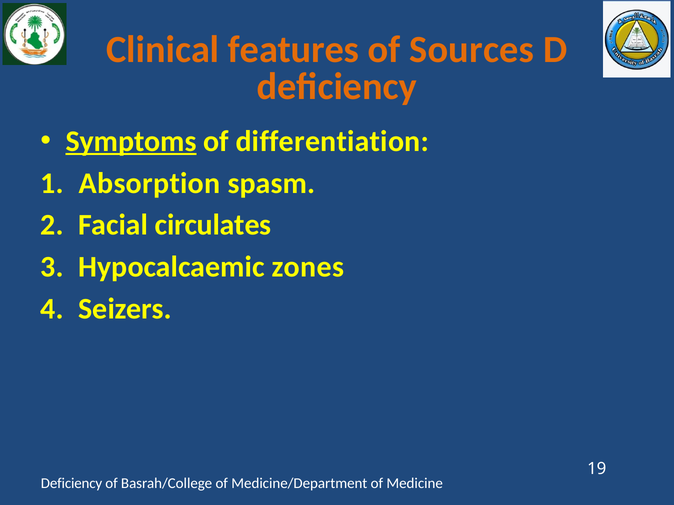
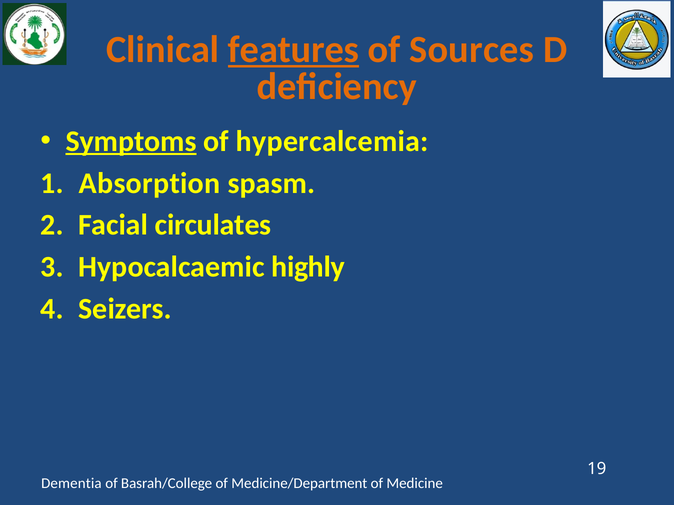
features underline: none -> present
differentiation: differentiation -> hypercalcemia
zones: zones -> highly
Deficiency at (72, 484): Deficiency -> Dementia
